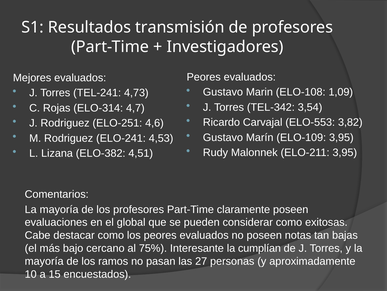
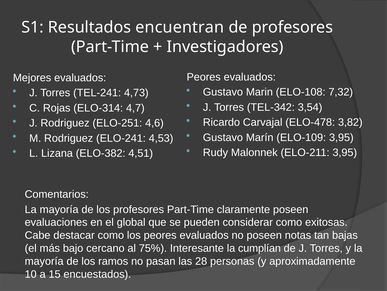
transmisión: transmisión -> encuentran
1,09: 1,09 -> 7,32
ELO-553: ELO-553 -> ELO-478
27: 27 -> 28
